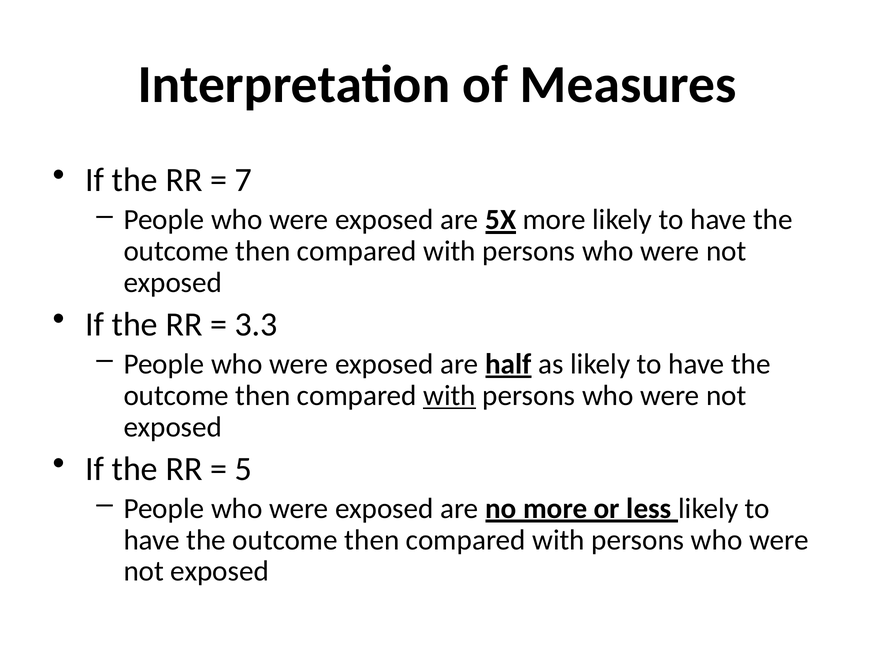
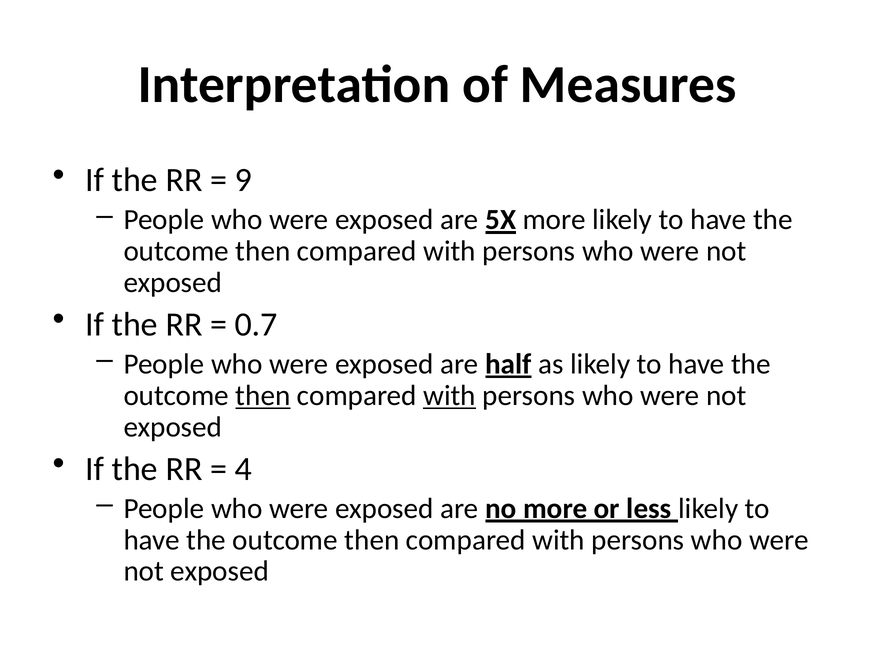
7: 7 -> 9
3.3: 3.3 -> 0.7
then at (263, 396) underline: none -> present
5: 5 -> 4
